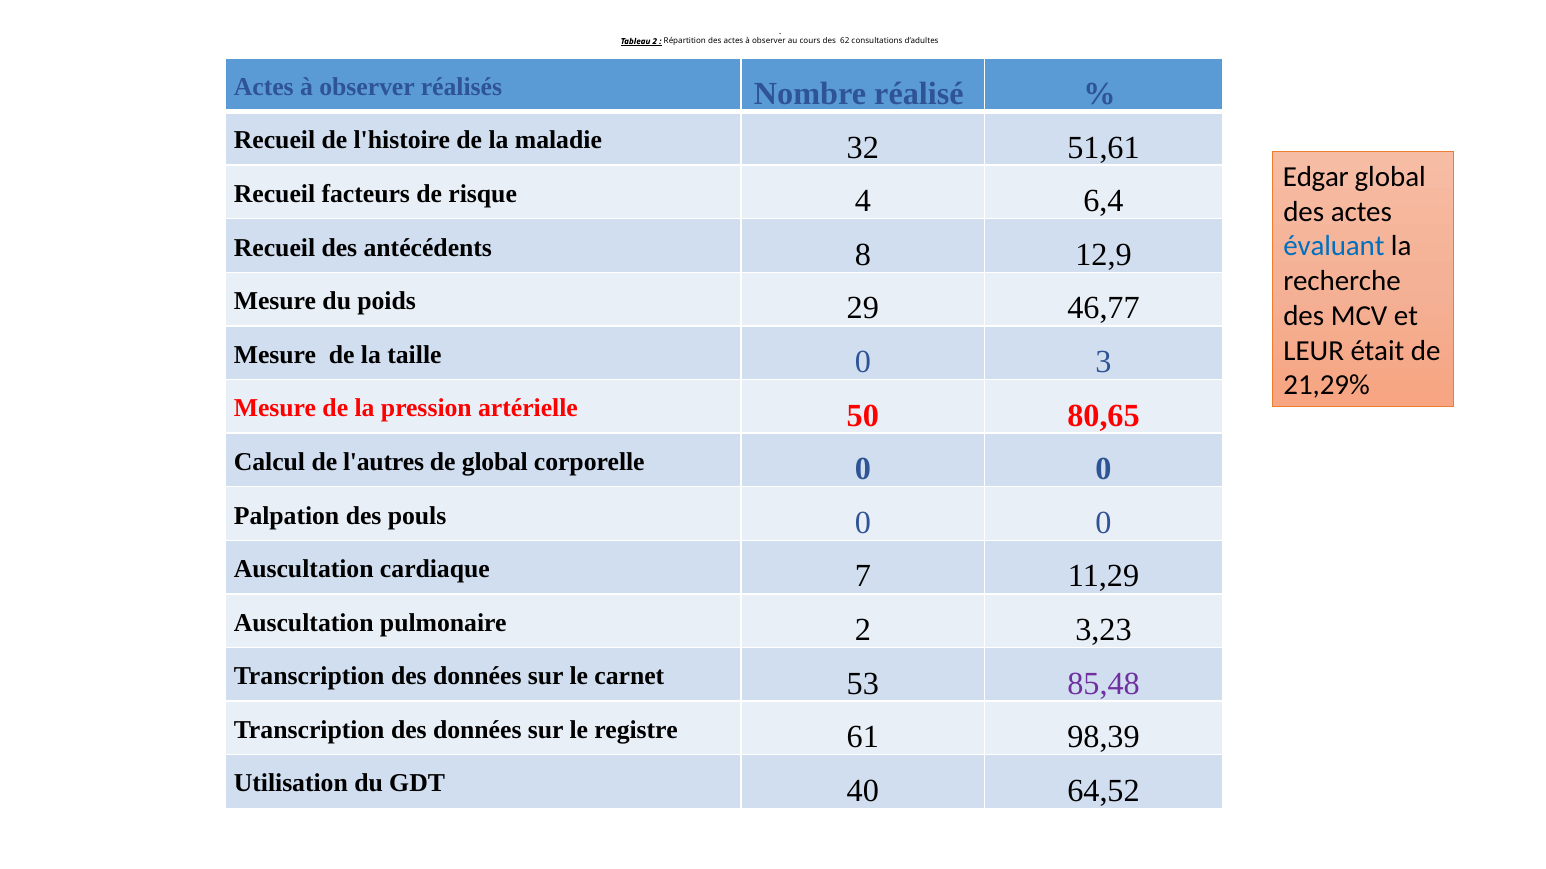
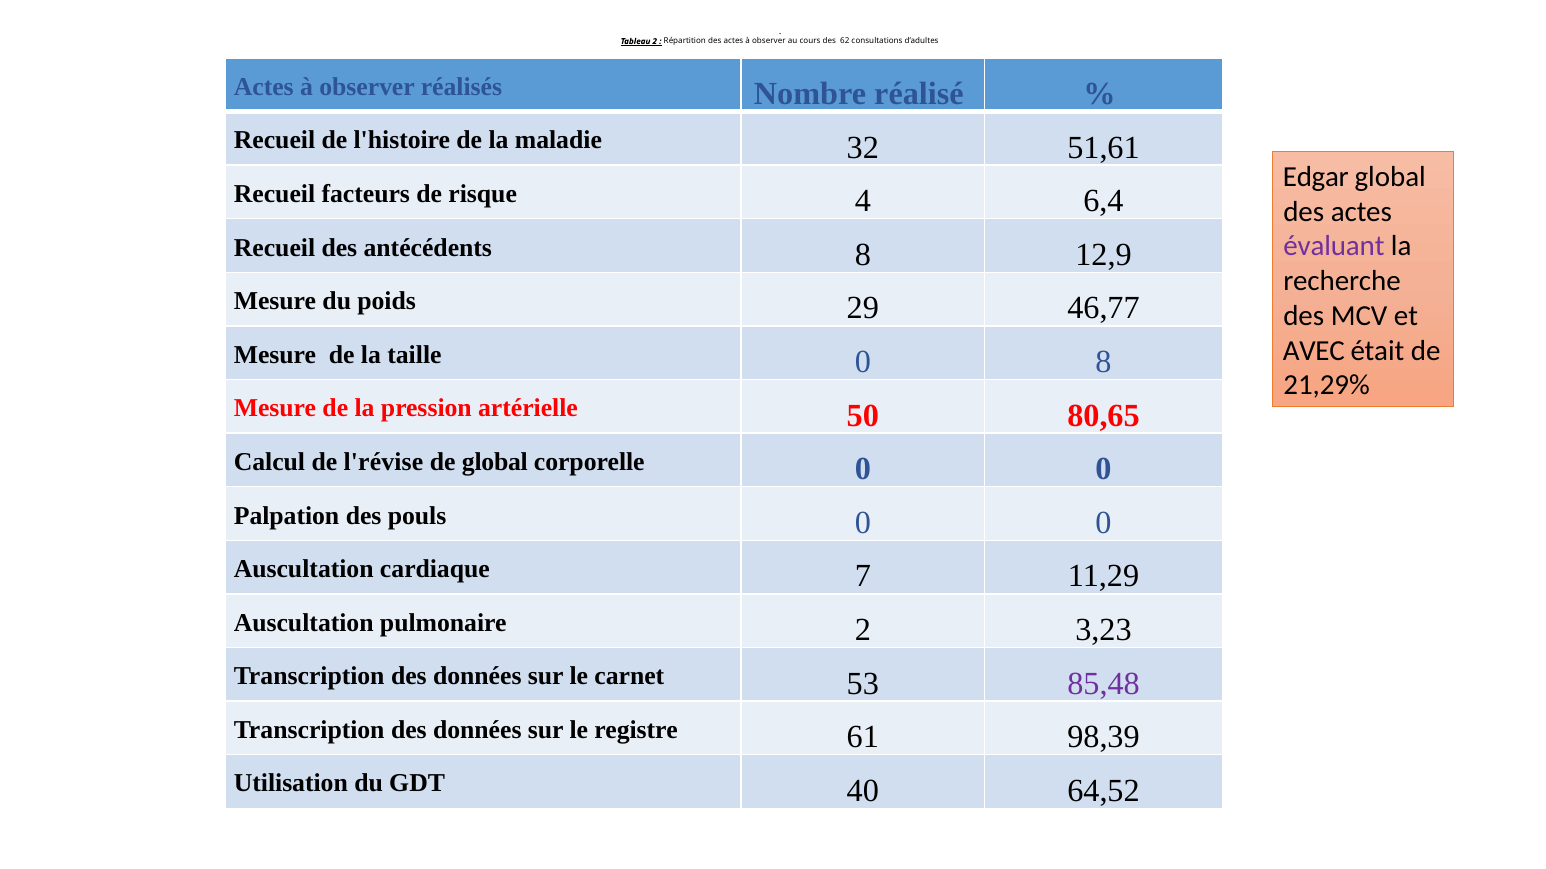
évaluant colour: blue -> purple
LEUR: LEUR -> AVEC
0 3: 3 -> 8
l'autres: l'autres -> l'révise
